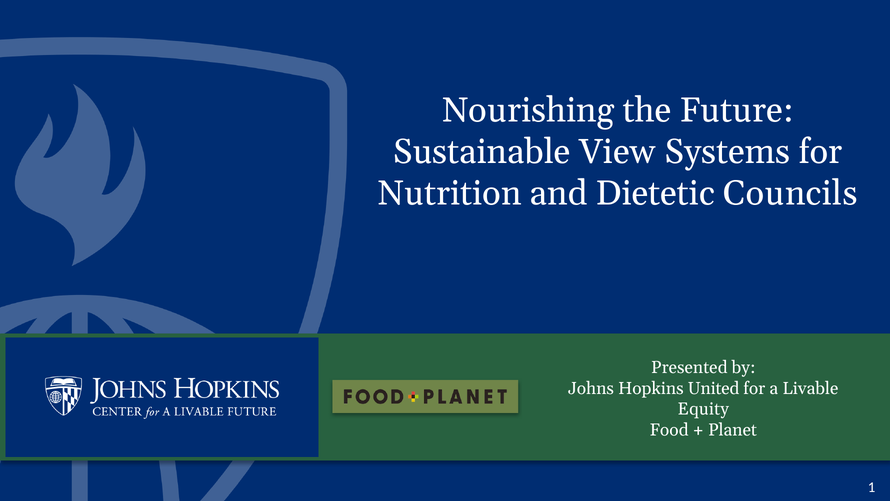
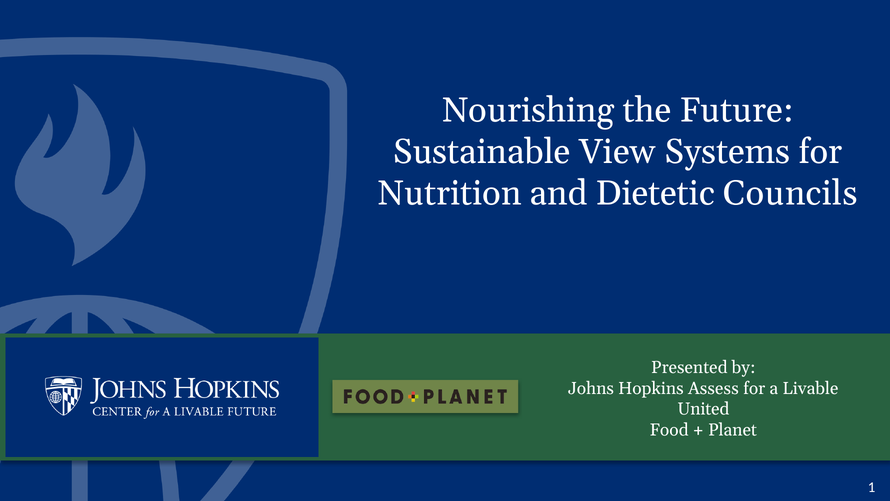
United: United -> Assess
Equity: Equity -> United
